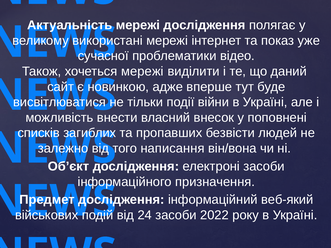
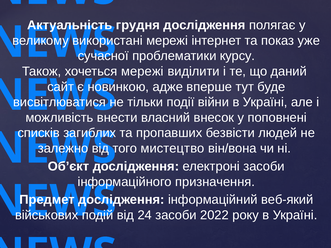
мережі at (138, 25): мережі -> грудня
відео: відео -> курсу
написання: написання -> мистецтво
